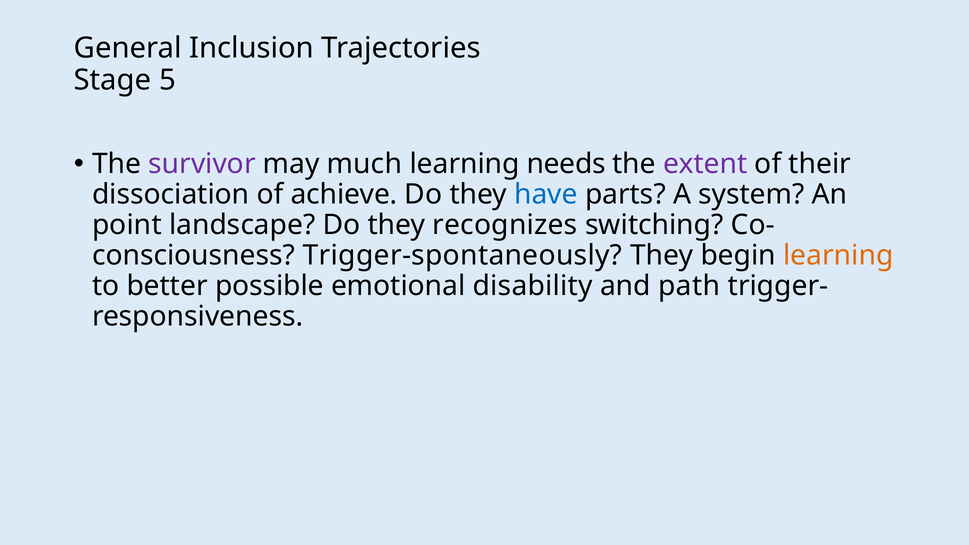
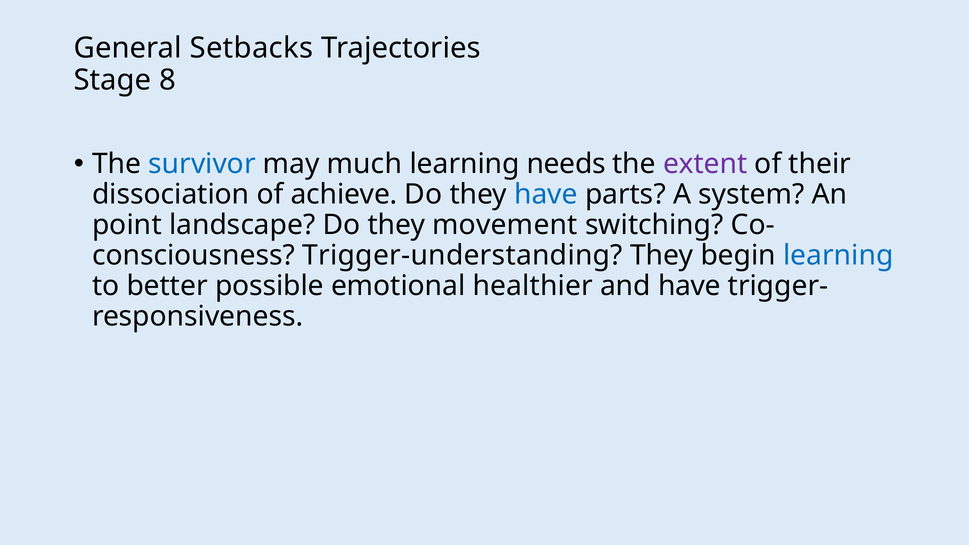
Inclusion: Inclusion -> Setbacks
5: 5 -> 8
survivor colour: purple -> blue
recognizes: recognizes -> movement
Trigger-spontaneously: Trigger-spontaneously -> Trigger-understanding
learning at (838, 255) colour: orange -> blue
disability: disability -> healthier
and path: path -> have
